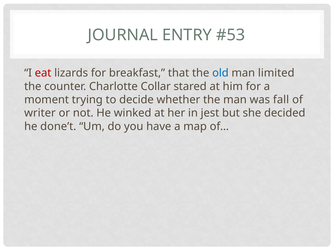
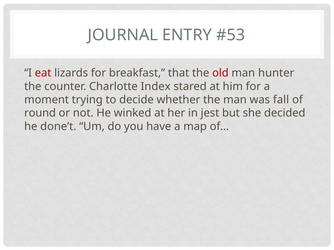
old colour: blue -> red
limited: limited -> hunter
Collar: Collar -> Index
writer: writer -> round
